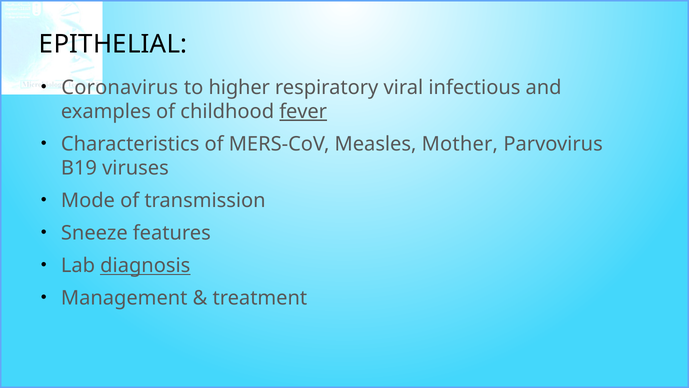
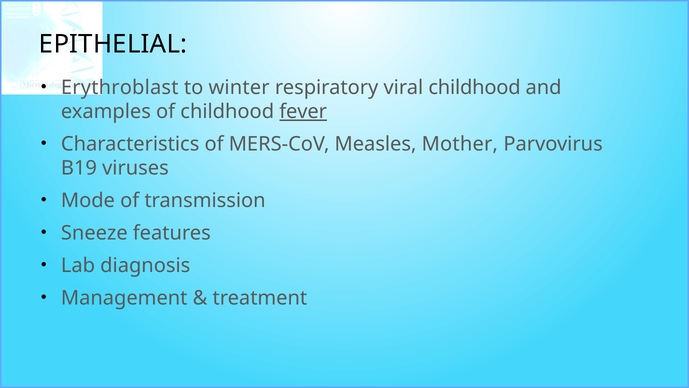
Coronavirus: Coronavirus -> Erythroblast
higher: higher -> winter
viral infectious: infectious -> childhood
diagnosis underline: present -> none
